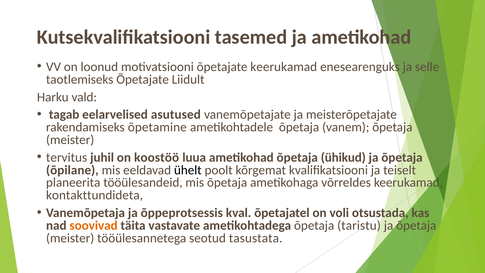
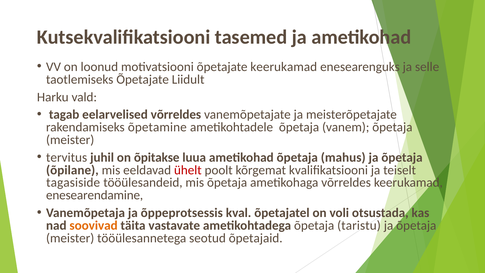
eelarvelised asutused: asutused -> võrreldes
koostöö: koostöö -> õpitakse
ühikud: ühikud -> mahus
ühelt colour: black -> red
planeerita: planeerita -> tagasiside
kontakttundideta: kontakttundideta -> enesearendamine
tasustata: tasustata -> õpetajaid
